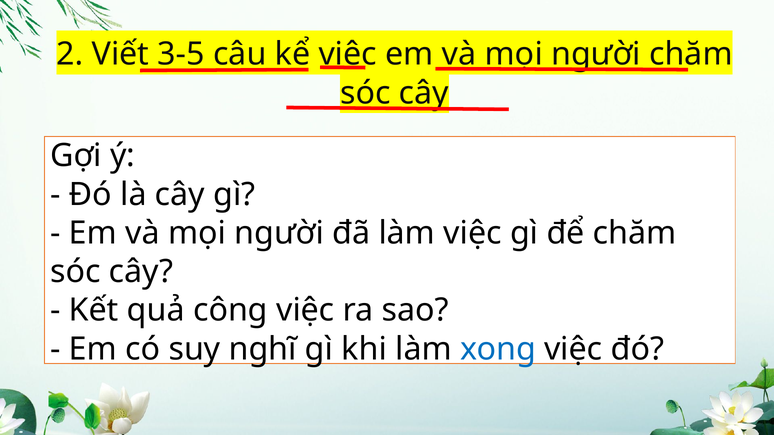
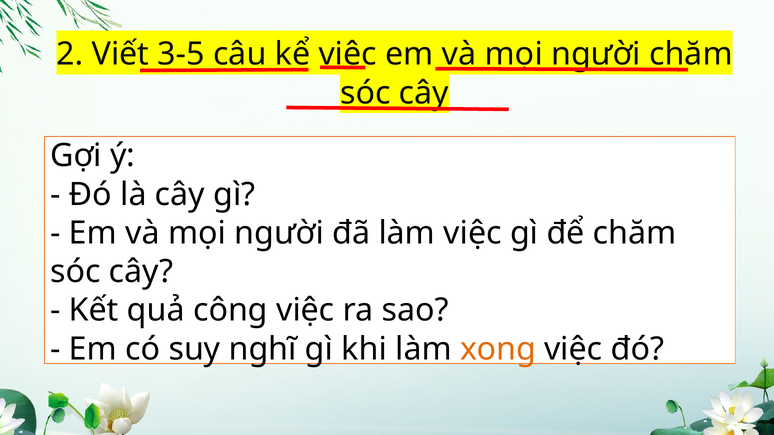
xong colour: blue -> orange
